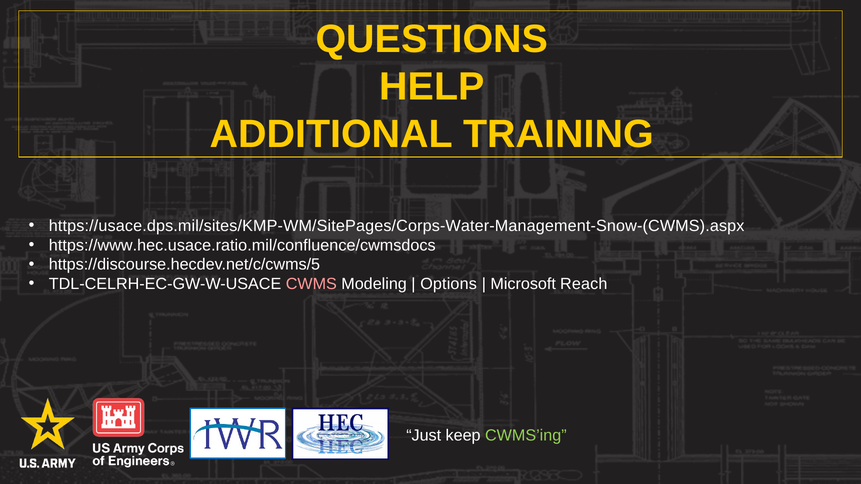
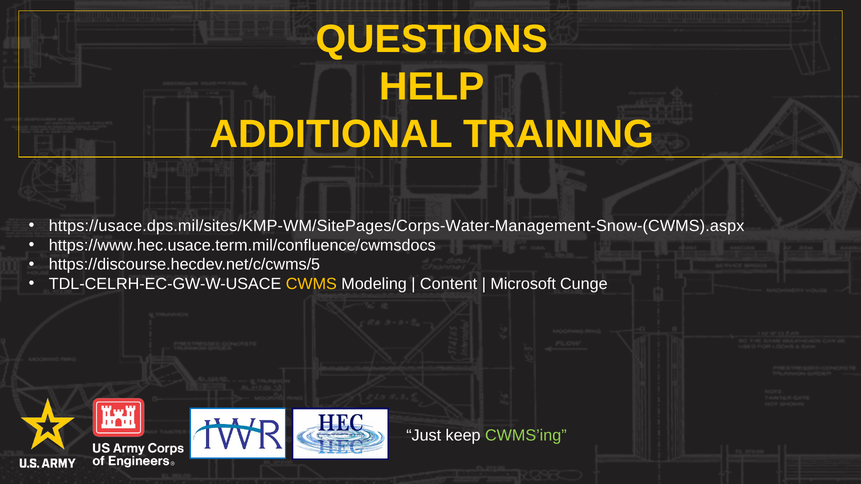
https://www.hec.usace.ratio.mil/confluence/cwmsdocs: https://www.hec.usace.ratio.mil/confluence/cwmsdocs -> https://www.hec.usace.term.mil/confluence/cwmsdocs
CWMS colour: pink -> yellow
Options: Options -> Content
Reach: Reach -> Cunge
